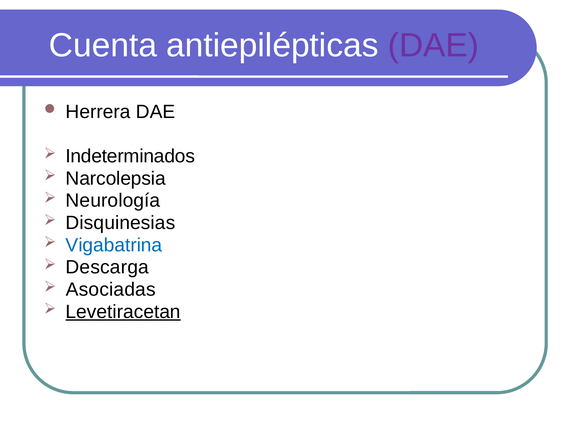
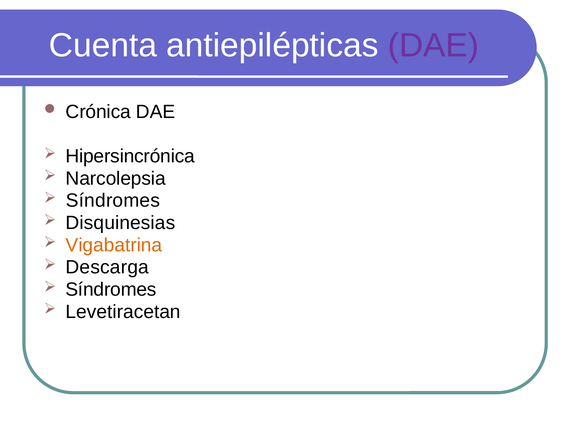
Herrera: Herrera -> Crónica
Indeterminados: Indeterminados -> Hipersincrónica
Neurología at (113, 201): Neurología -> Síndromes
Vigabatrina colour: blue -> orange
Asociadas at (111, 290): Asociadas -> Síndromes
Levetiracetan underline: present -> none
